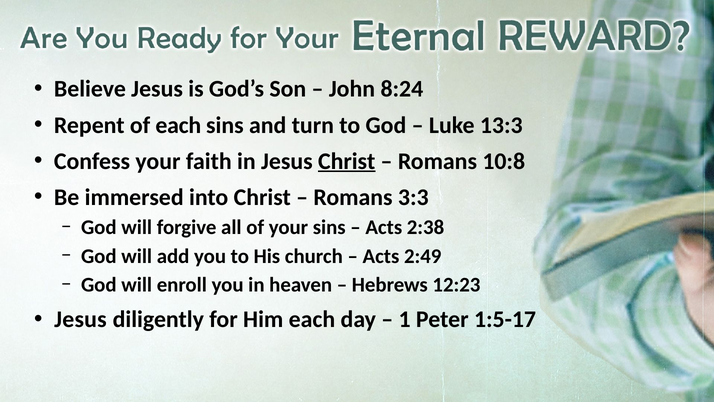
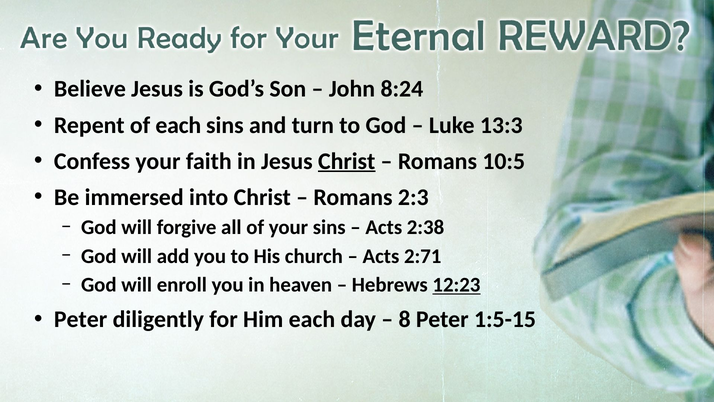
10:8: 10:8 -> 10:5
3:3: 3:3 -> 2:3
2:49: 2:49 -> 2:71
12:23 underline: none -> present
Jesus at (80, 319): Jesus -> Peter
1: 1 -> 8
1:5-17: 1:5-17 -> 1:5-15
